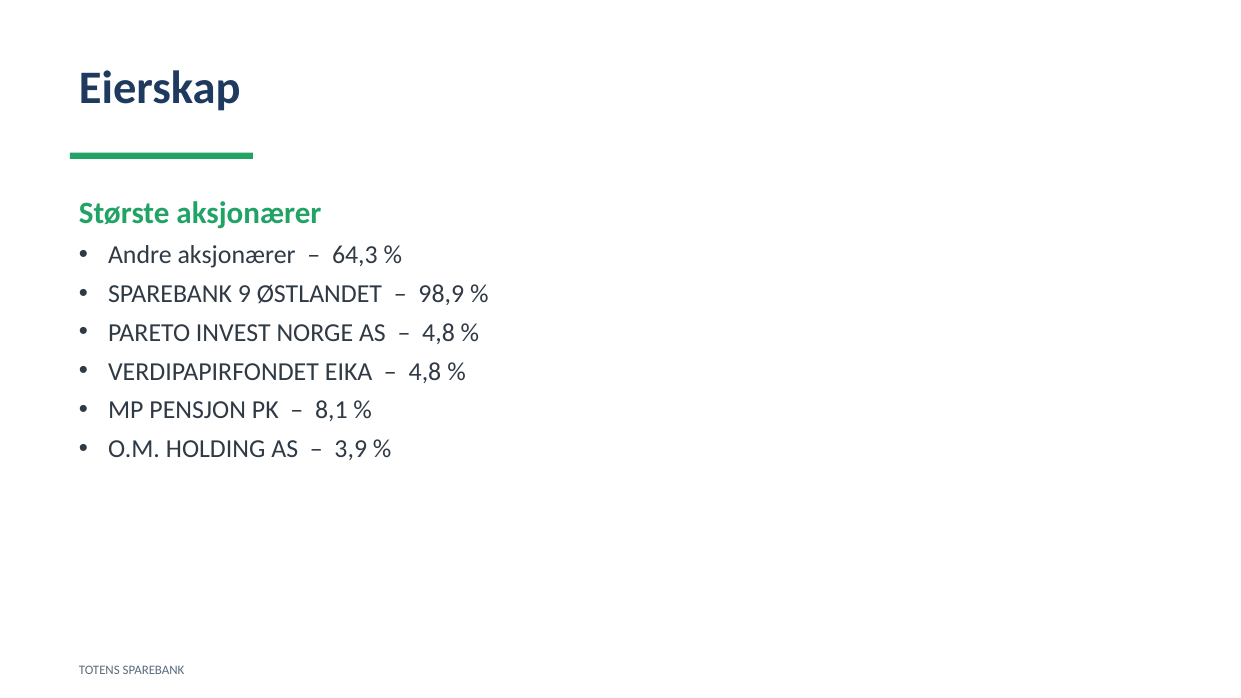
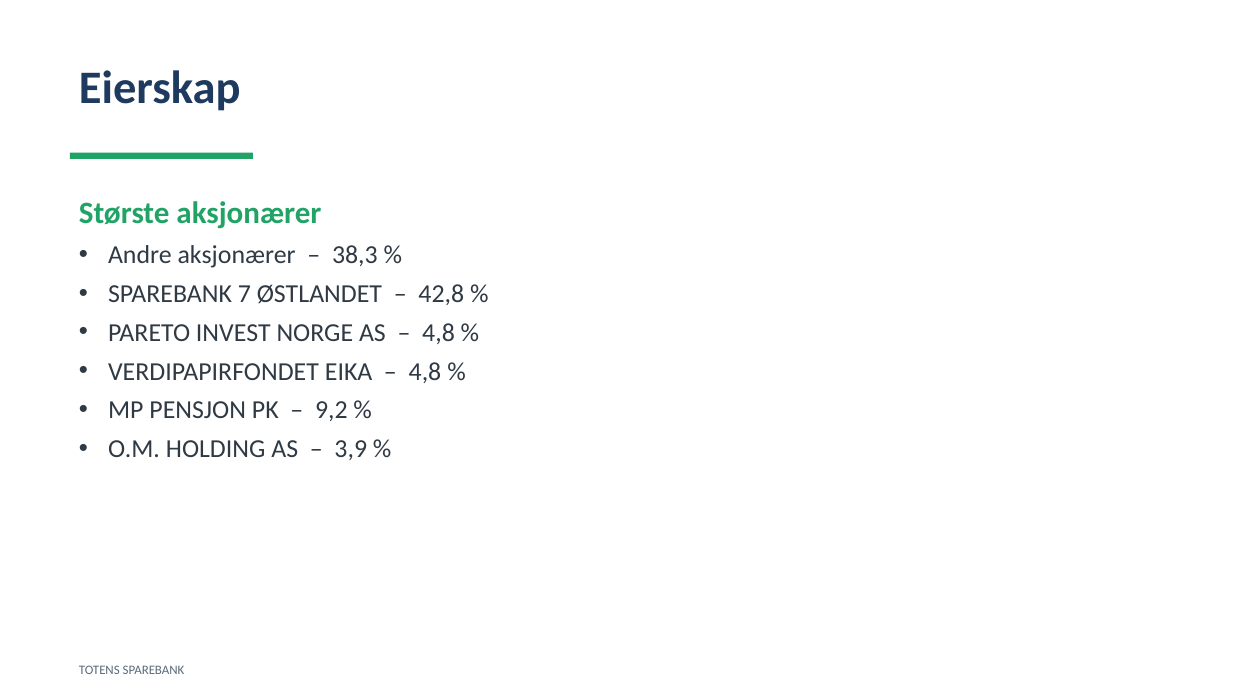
64,3: 64,3 -> 38,3
9: 9 -> 7
98,9: 98,9 -> 42,8
8,1: 8,1 -> 9,2
